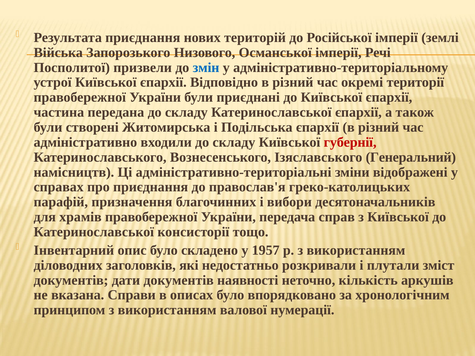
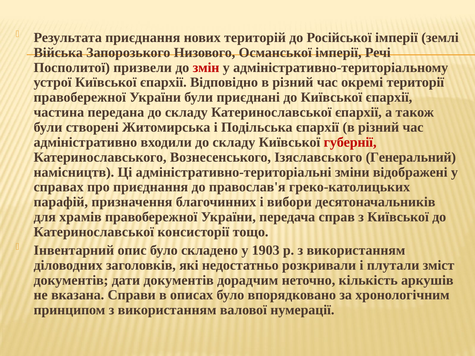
змін colour: blue -> red
1957: 1957 -> 1903
наявності: наявності -> дорадчим
